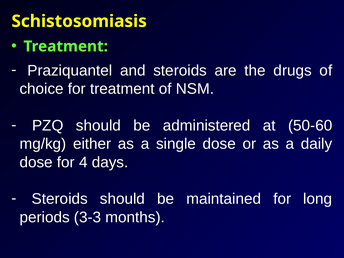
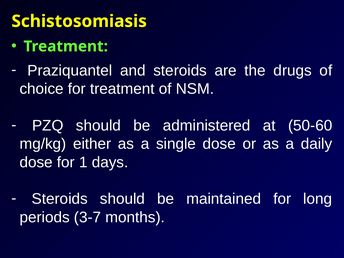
4: 4 -> 1
3-3: 3-3 -> 3-7
